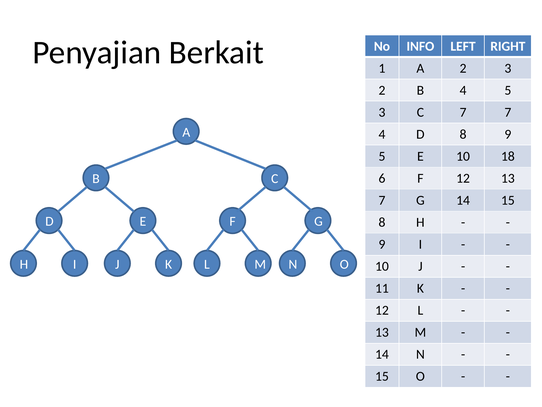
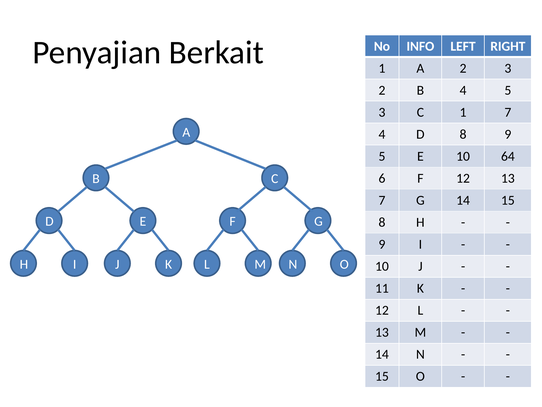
C 7: 7 -> 1
18: 18 -> 64
